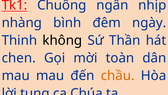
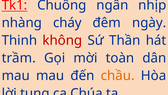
bình: bình -> cháy
không colour: black -> red
chen: chen -> trầm
